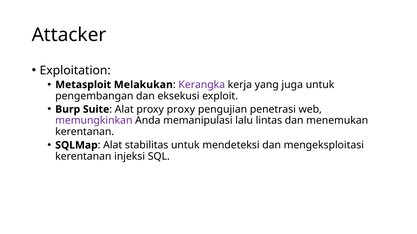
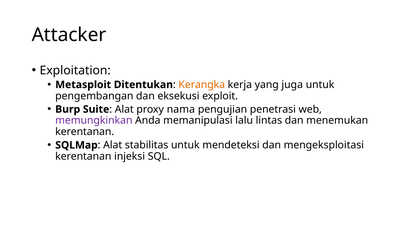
Melakukan: Melakukan -> Ditentukan
Kerangka colour: purple -> orange
proxy proxy: proxy -> nama
